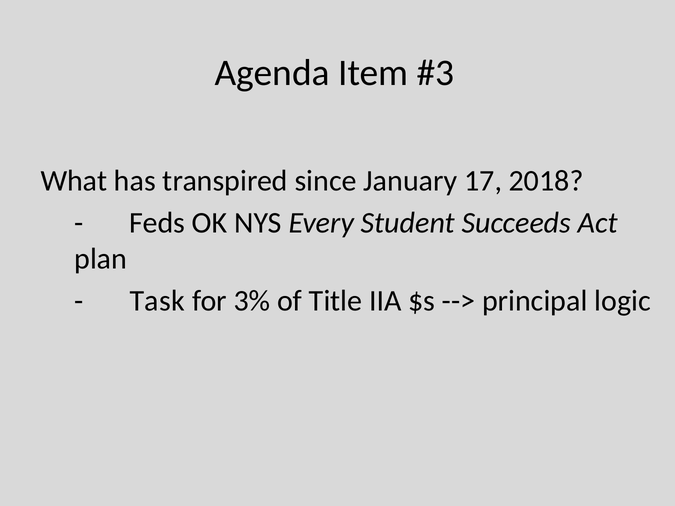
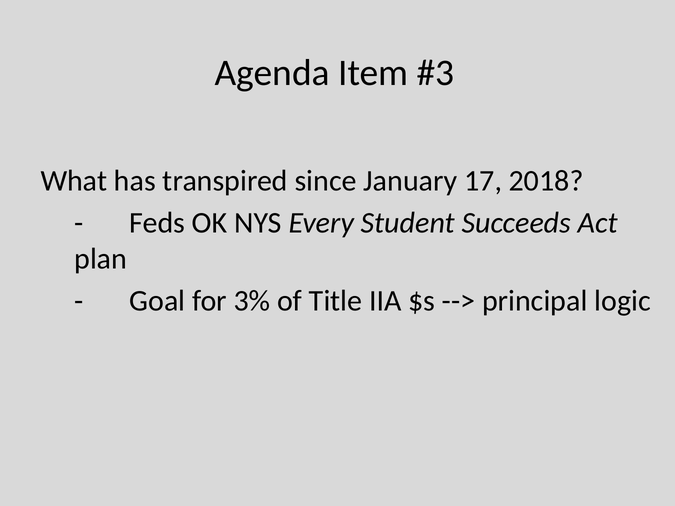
Task: Task -> Goal
